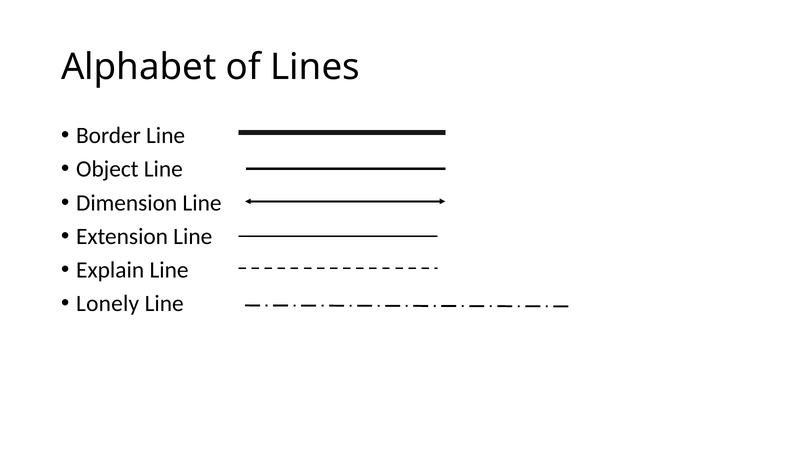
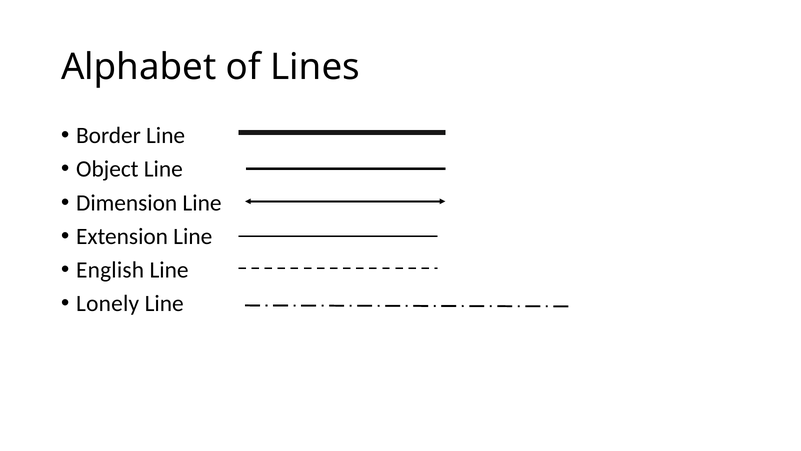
Explain: Explain -> English
